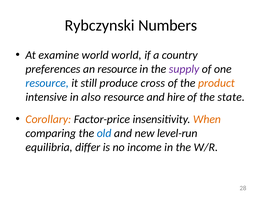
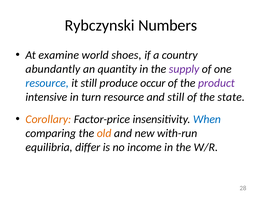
world world: world -> shoes
preferences: preferences -> abundantly
an resource: resource -> quantity
cross: cross -> occur
product colour: orange -> purple
also: also -> turn
and hire: hire -> still
When colour: orange -> blue
old colour: blue -> orange
level-run: level-run -> with-run
